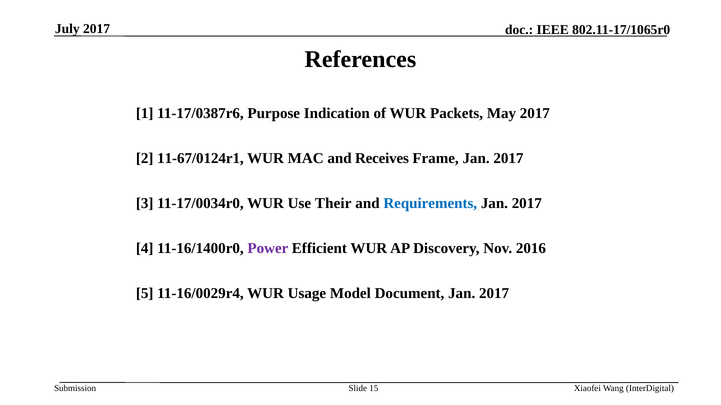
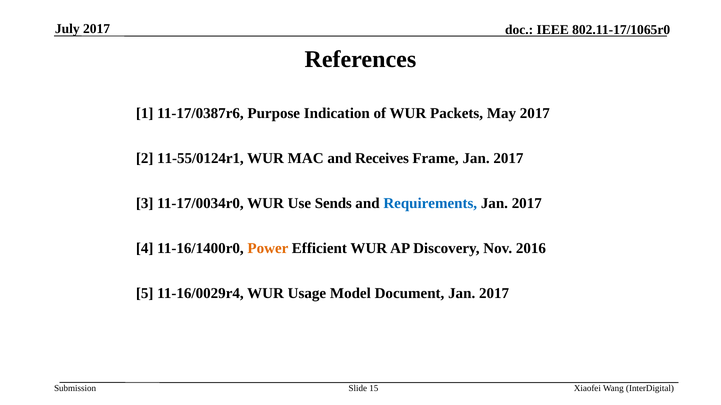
11-67/0124r1: 11-67/0124r1 -> 11-55/0124r1
Their: Their -> Sends
Power colour: purple -> orange
